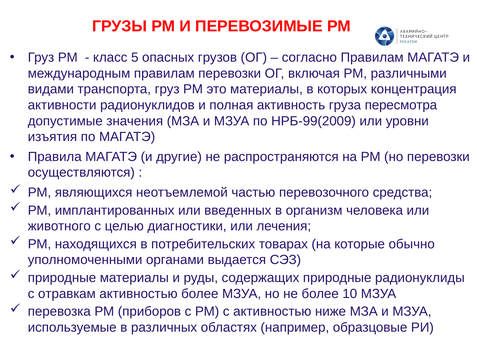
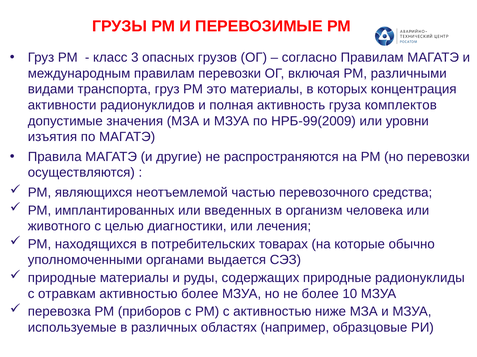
5: 5 -> 3
пересмотра: пересмотра -> комплектов
